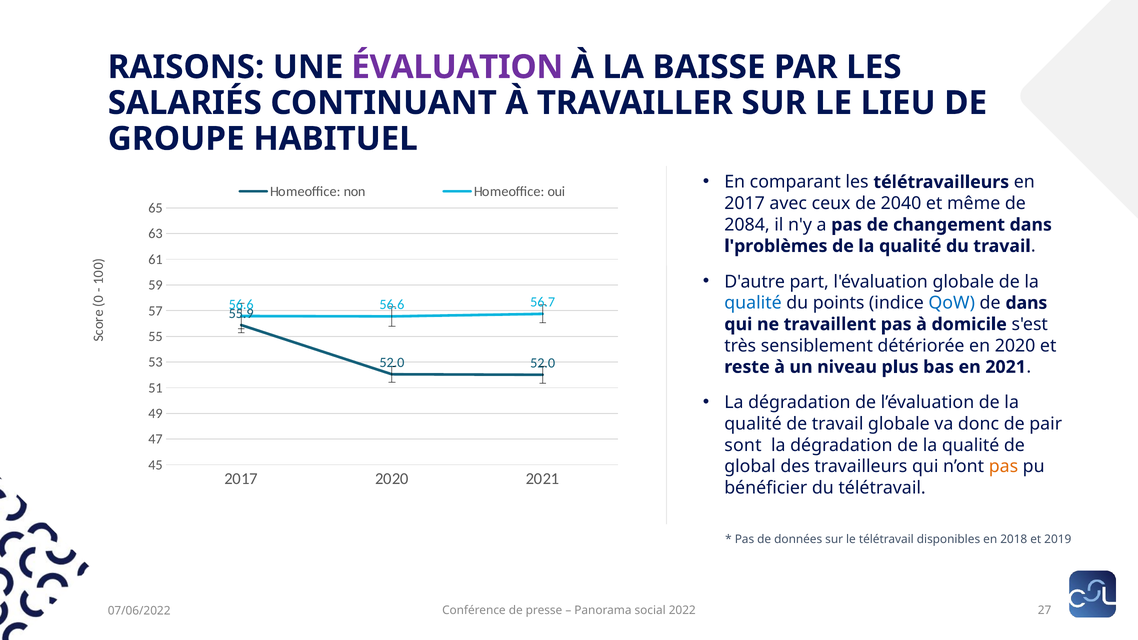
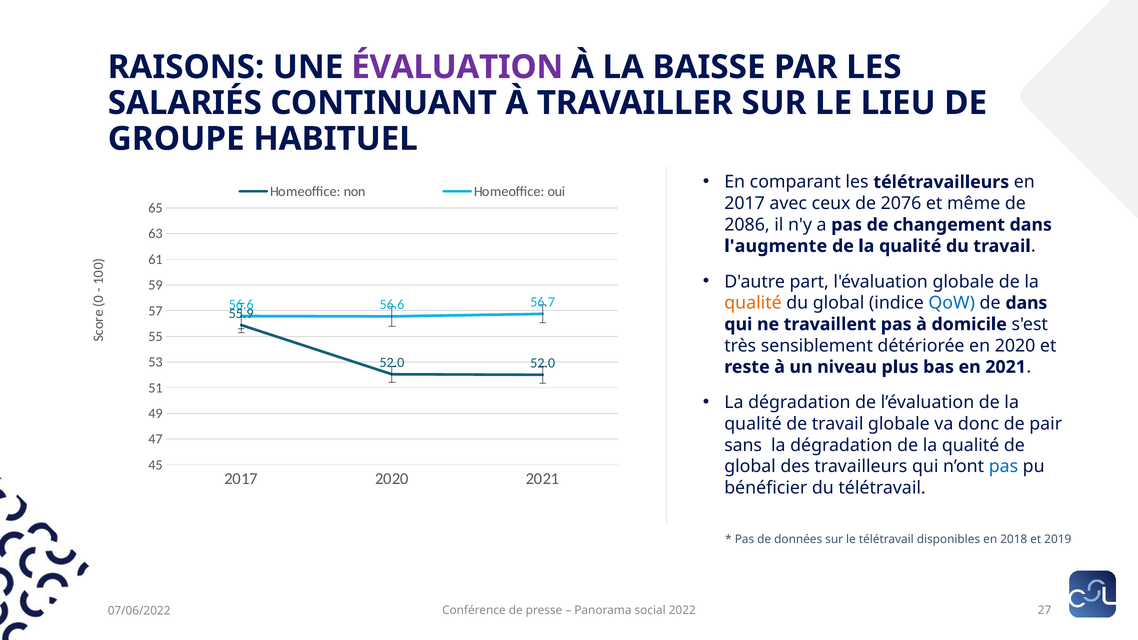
2040: 2040 -> 2076
2084: 2084 -> 2086
l'problèmes: l'problèmes -> l'augmente
qualité at (753, 303) colour: blue -> orange
du points: points -> global
sont: sont -> sans
pas at (1003, 467) colour: orange -> blue
